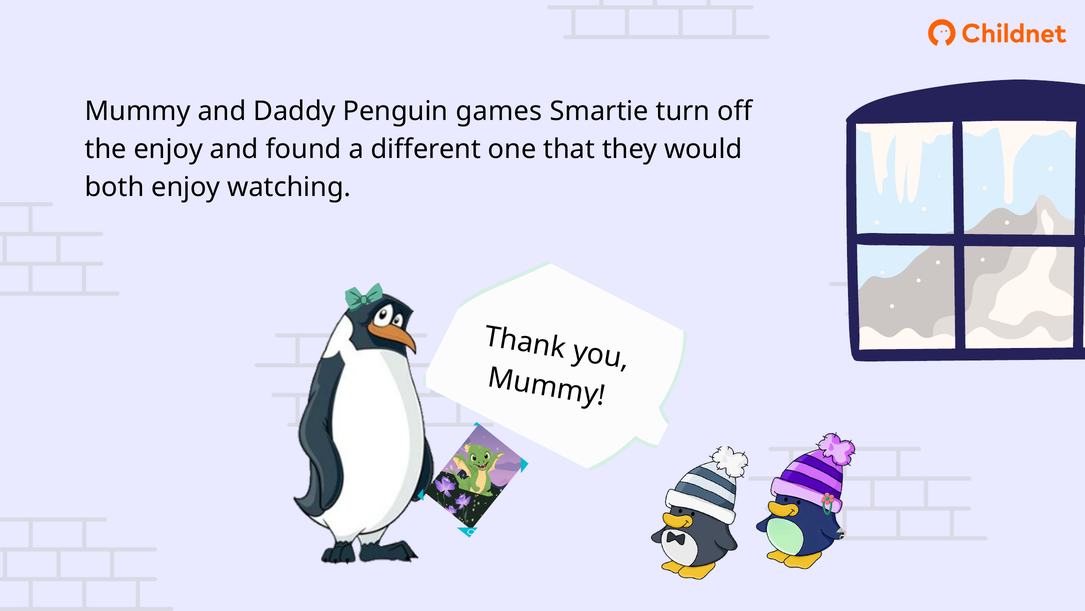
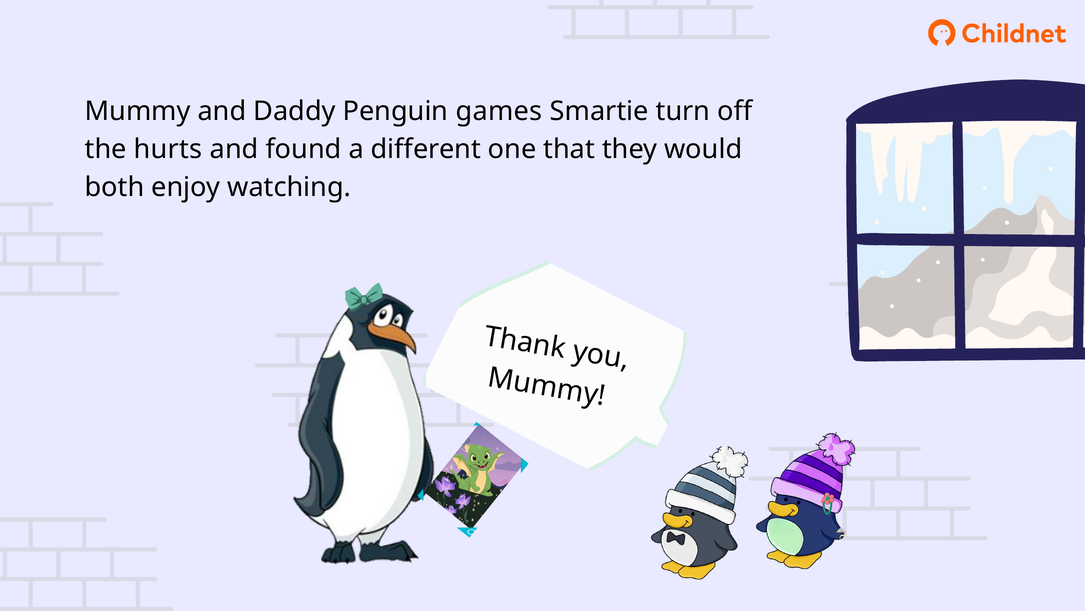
the enjoy: enjoy -> hurts
